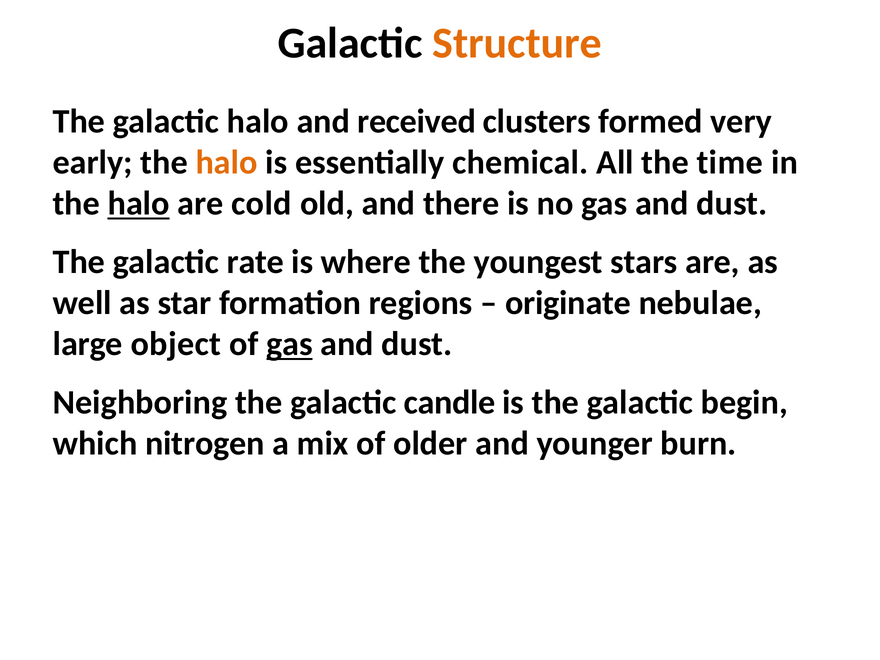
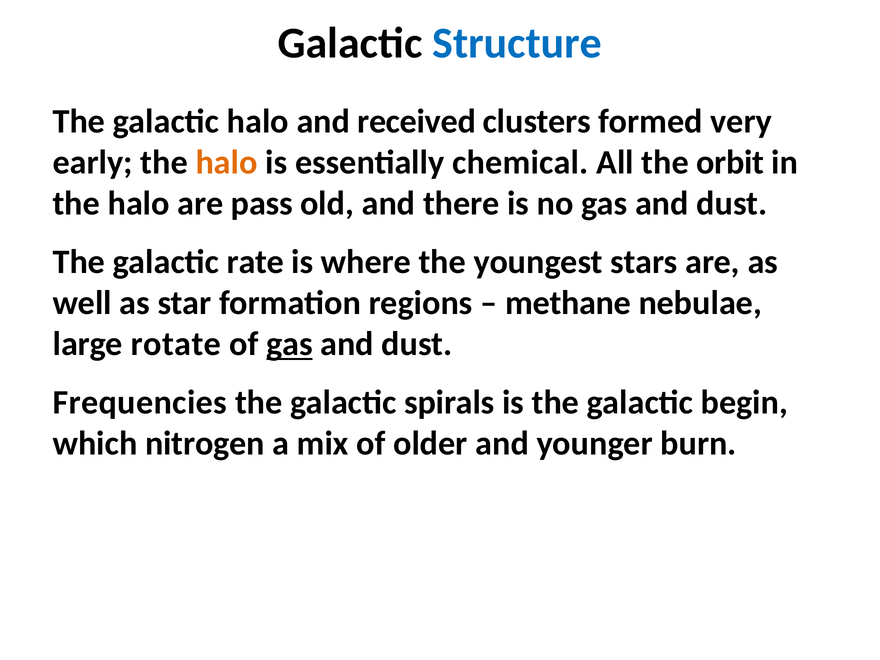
Structure colour: orange -> blue
time: time -> orbit
halo at (139, 204) underline: present -> none
cold: cold -> pass
originate: originate -> methane
object: object -> rotate
Neighboring: Neighboring -> Frequencies
candle: candle -> spirals
